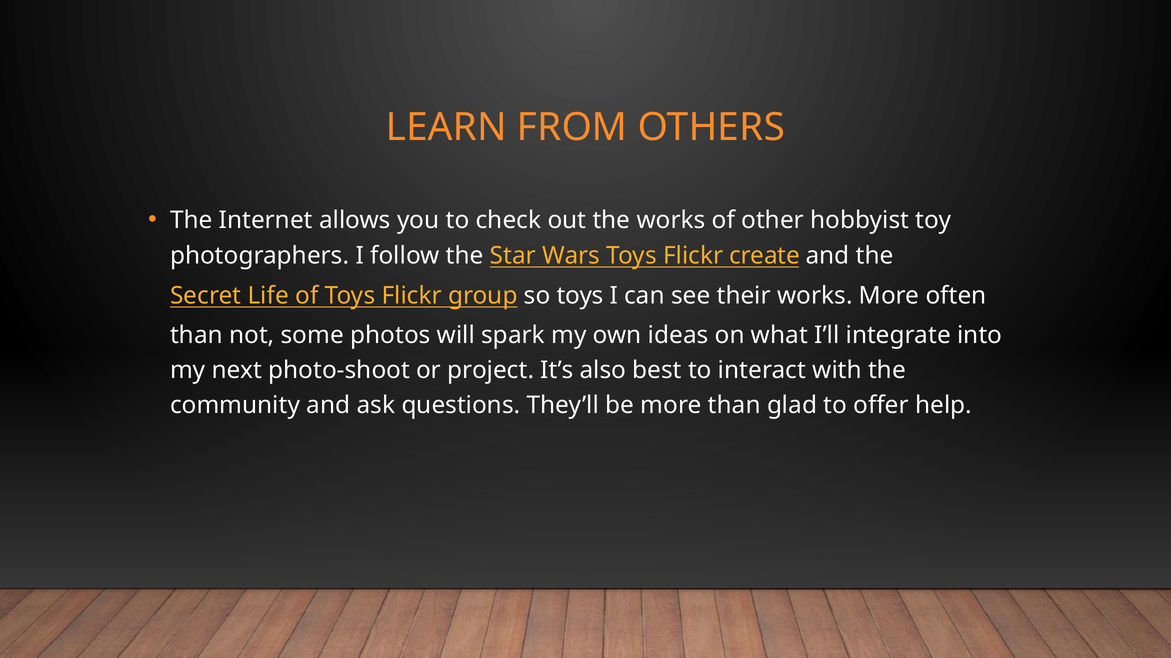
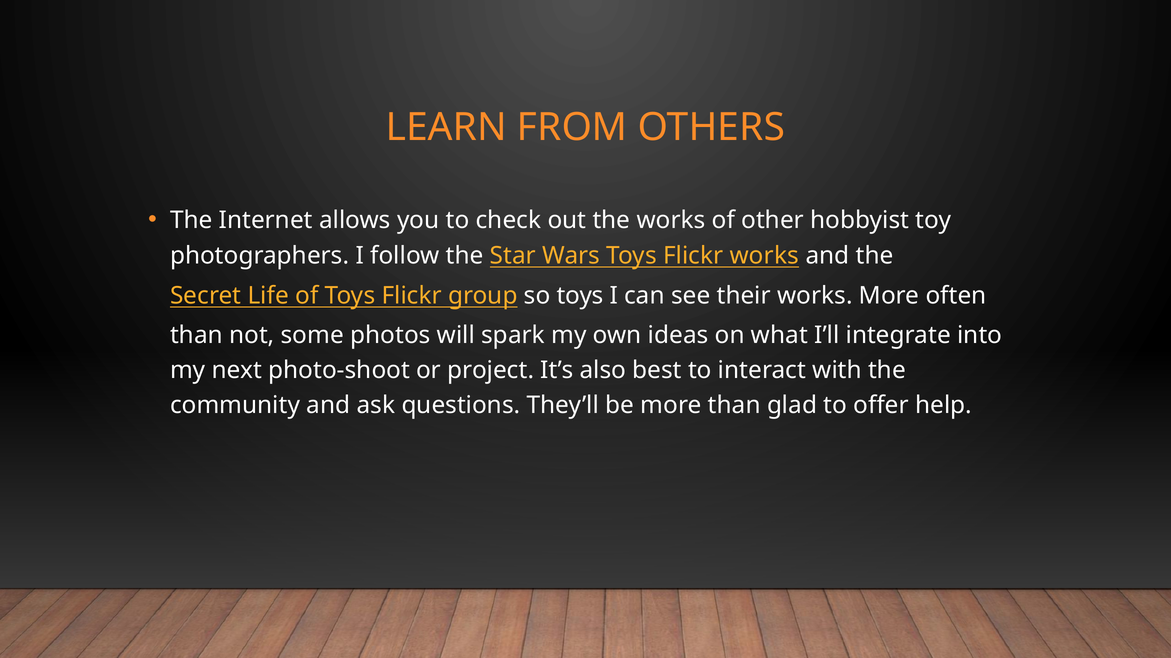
Flickr create: create -> works
